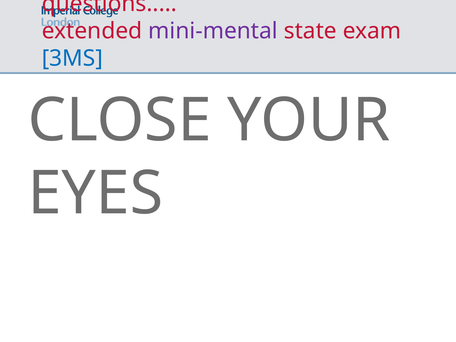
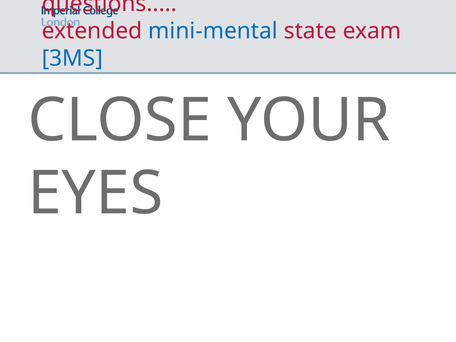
mini-mental colour: purple -> blue
